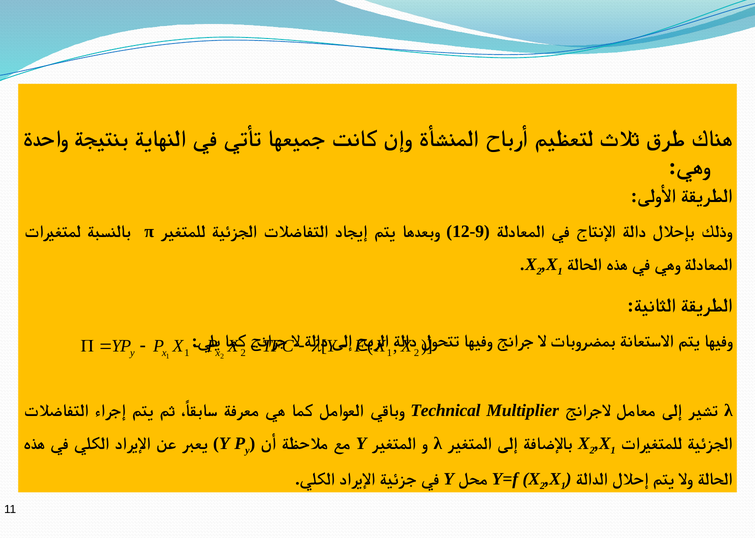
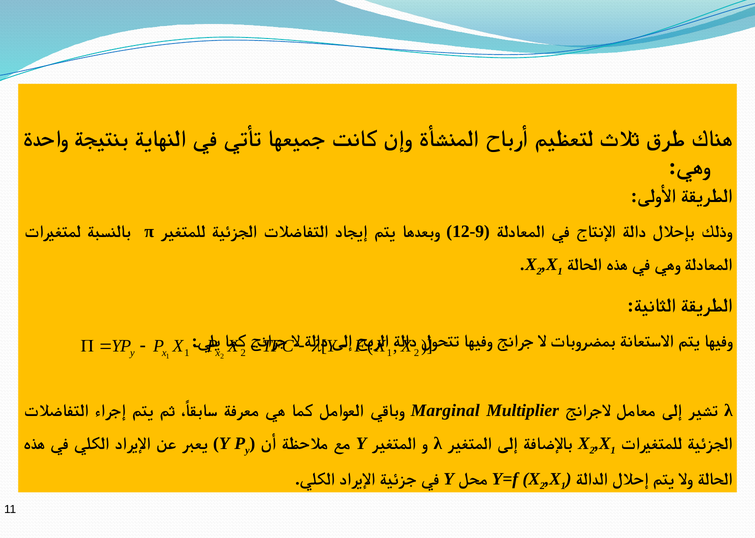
Technical: Technical -> Marginal
